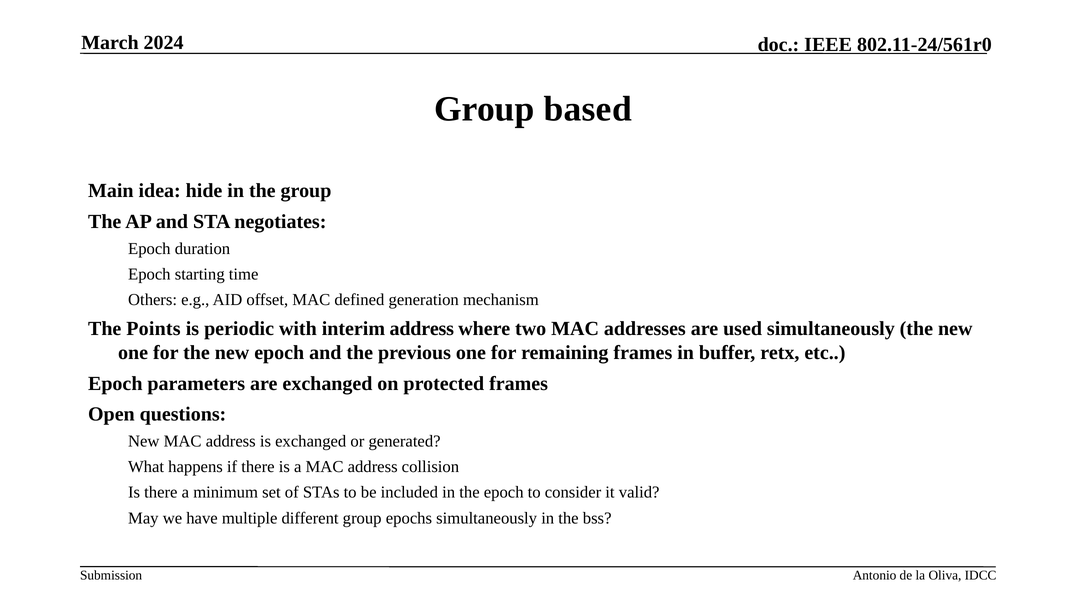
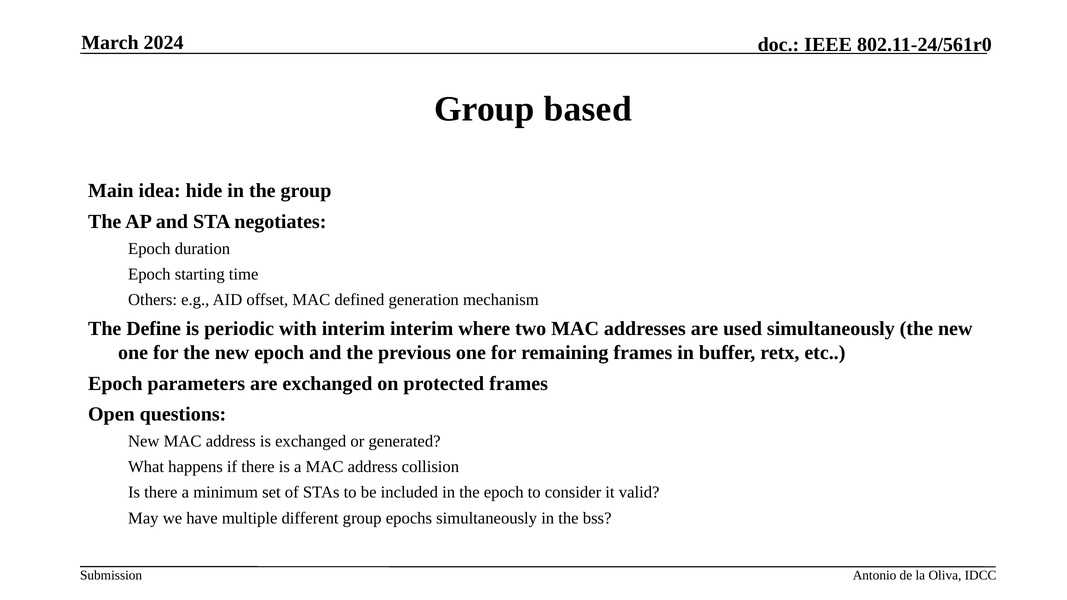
Points: Points -> Define
interim address: address -> interim
